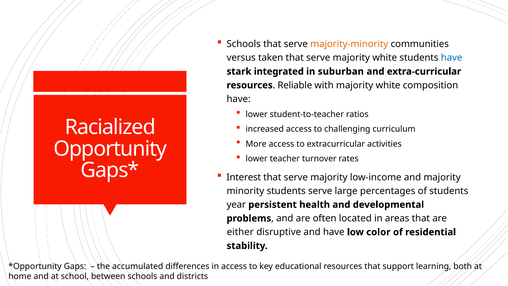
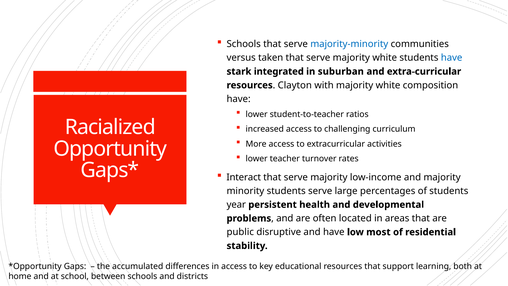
majority-minority colour: orange -> blue
Reliable: Reliable -> Clayton
Interest: Interest -> Interact
either: either -> public
color: color -> most
